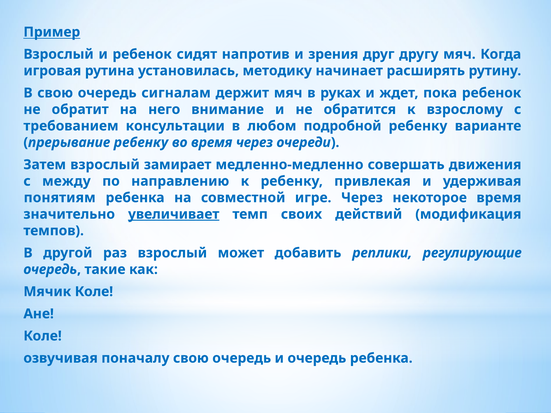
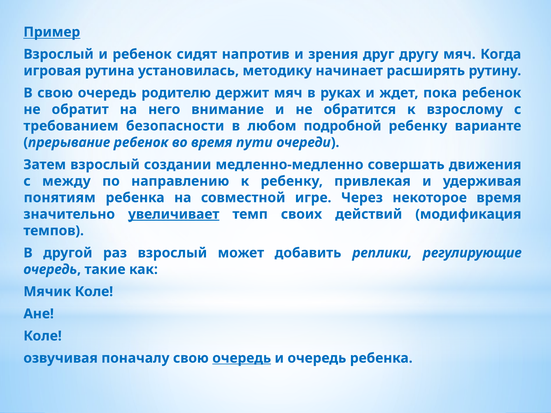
сигналам: сигналам -> родителю
консультации: консультации -> безопасности
прерывание ребенку: ребенку -> ребенок
время через: через -> пути
замирает: замирает -> создании
очередь at (242, 358) underline: none -> present
